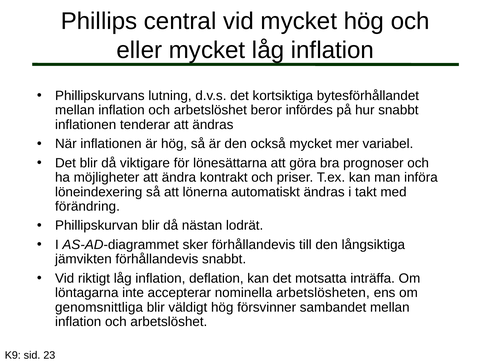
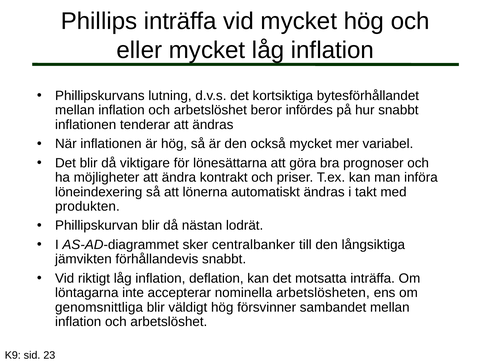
Phillips central: central -> inträffa
förändring: förändring -> produkten
sker förhållandevis: förhållandevis -> centralbanker
